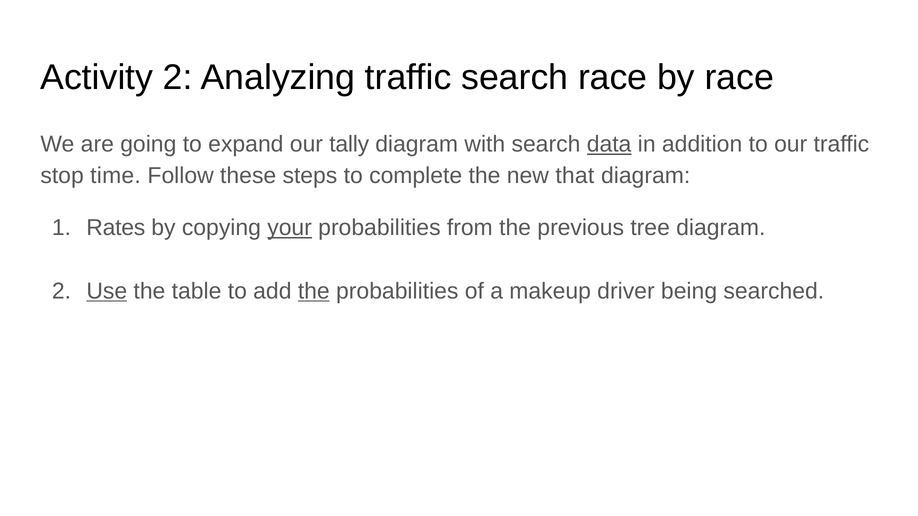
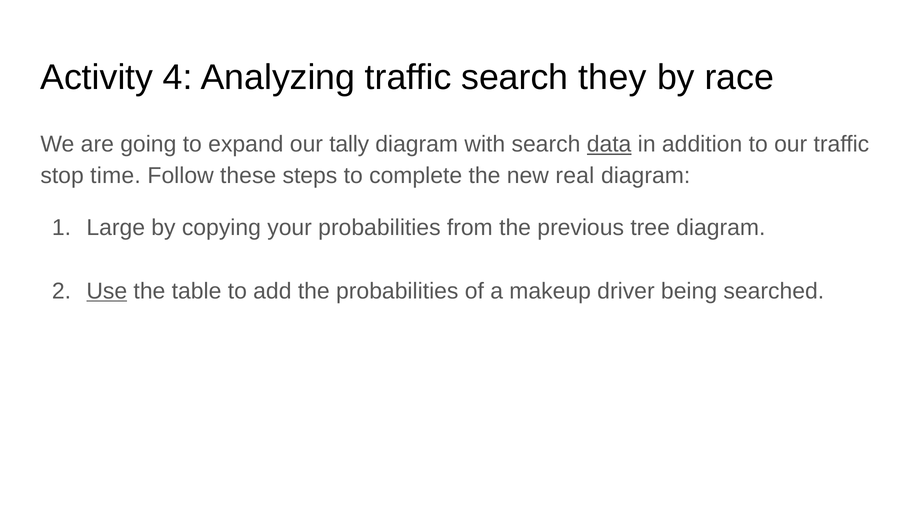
Activity 2: 2 -> 4
search race: race -> they
that: that -> real
Rates: Rates -> Large
your underline: present -> none
the at (314, 291) underline: present -> none
